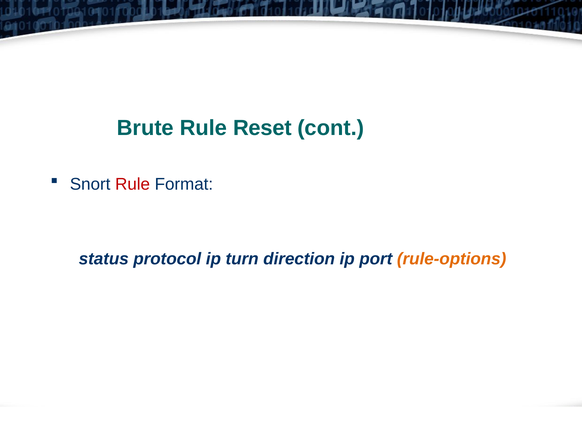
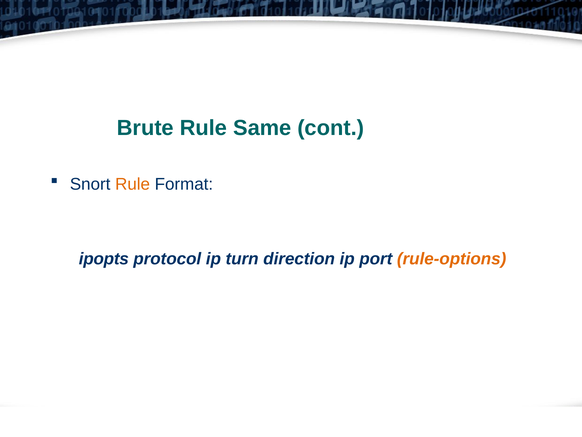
Reset: Reset -> Same
Rule at (133, 184) colour: red -> orange
status: status -> ipopts
